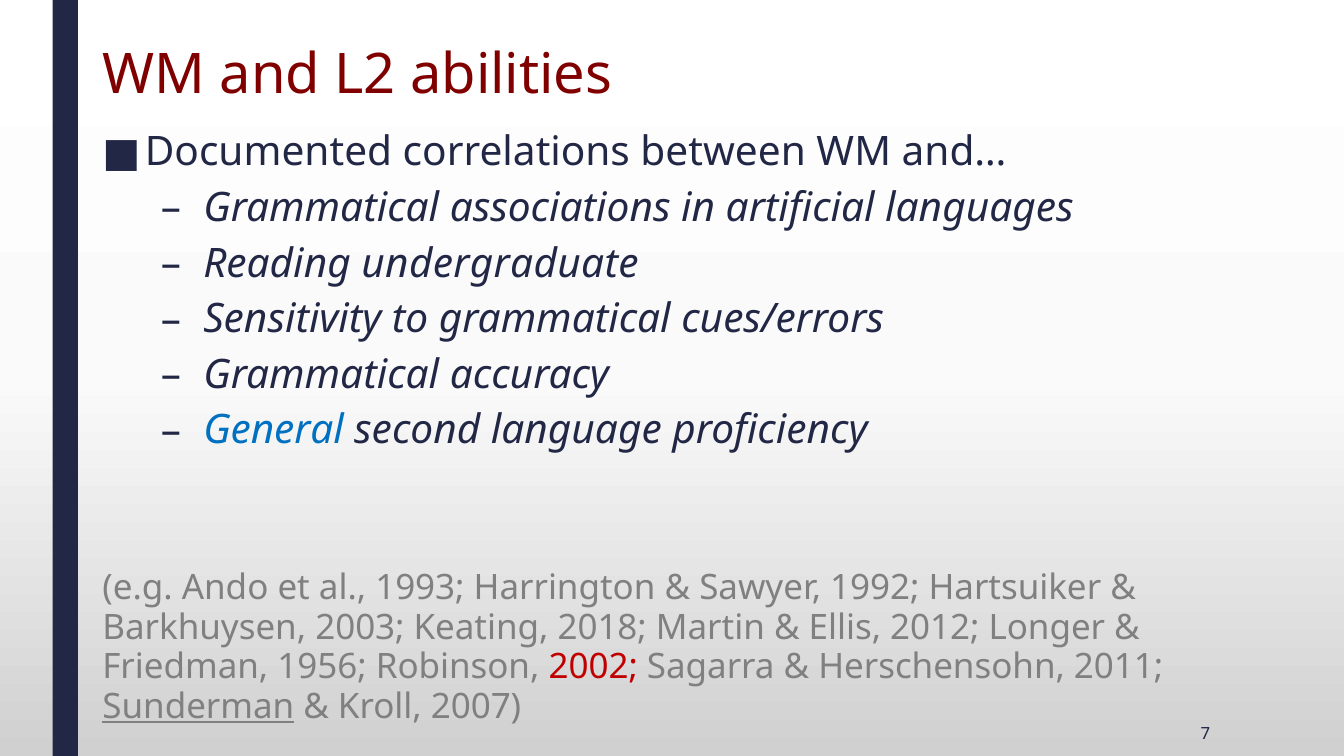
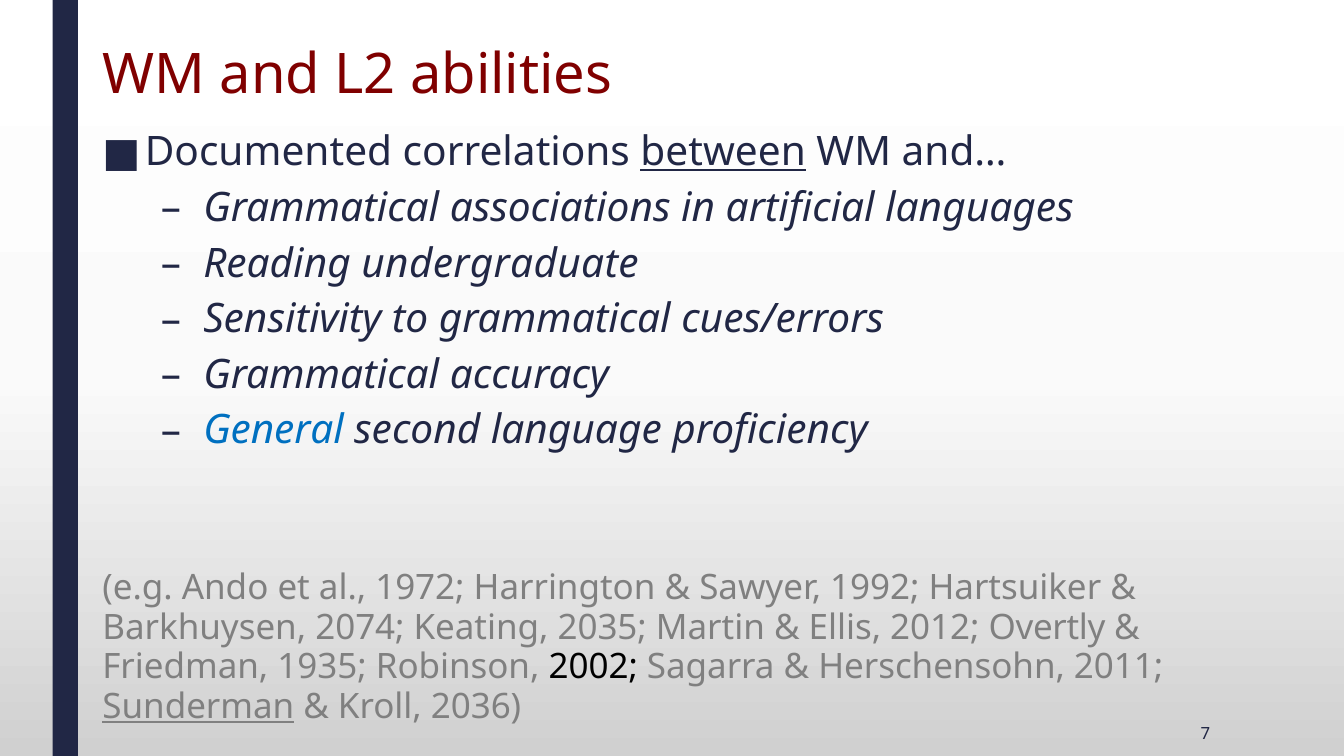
between underline: none -> present
1993: 1993 -> 1972
2003: 2003 -> 2074
2018: 2018 -> 2035
Longer: Longer -> Overtly
1956: 1956 -> 1935
2002 colour: red -> black
2007: 2007 -> 2036
